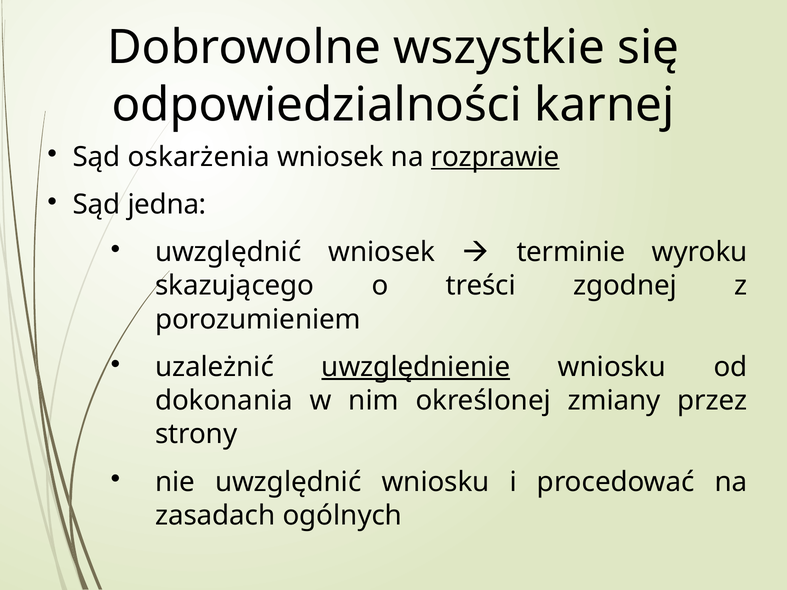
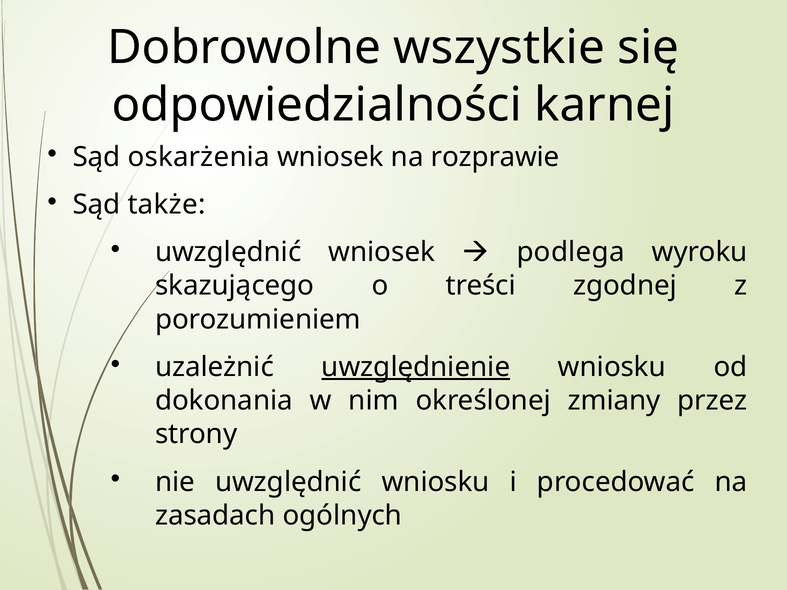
rozprawie underline: present -> none
jedna: jedna -> także
terminie: terminie -> podlega
